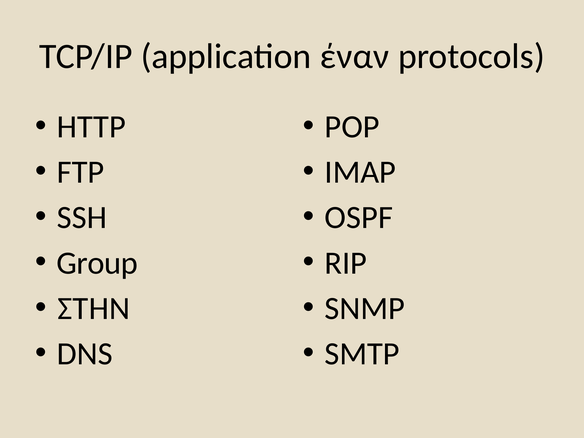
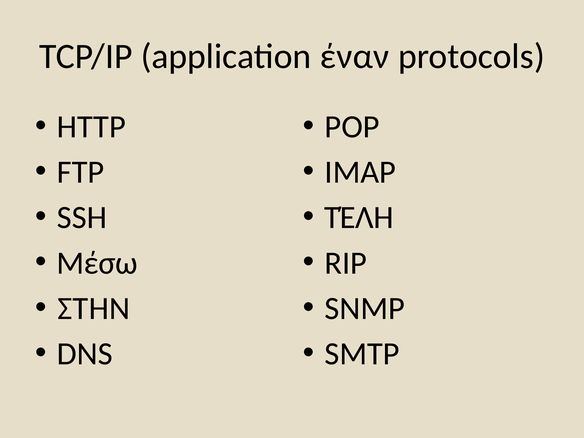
OSPF: OSPF -> ΤΈΛΗ
Group: Group -> Μέσω
